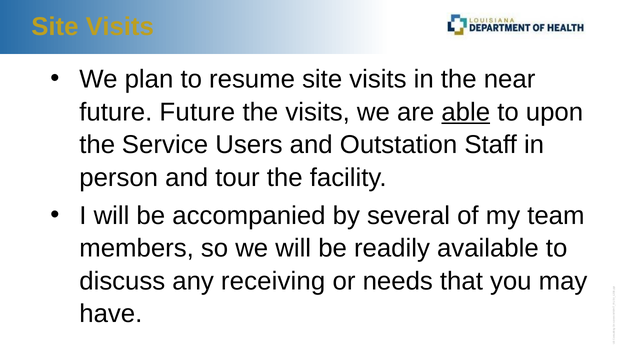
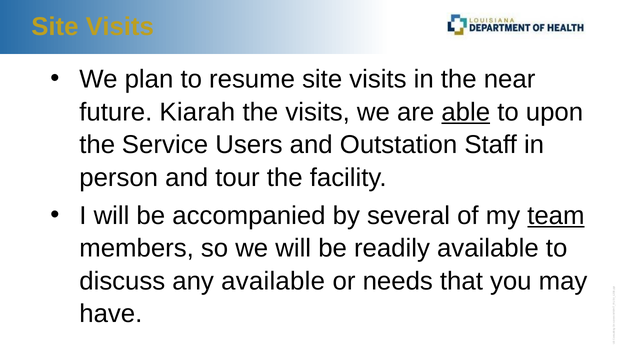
future Future: Future -> Kiarah
team underline: none -> present
any receiving: receiving -> available
